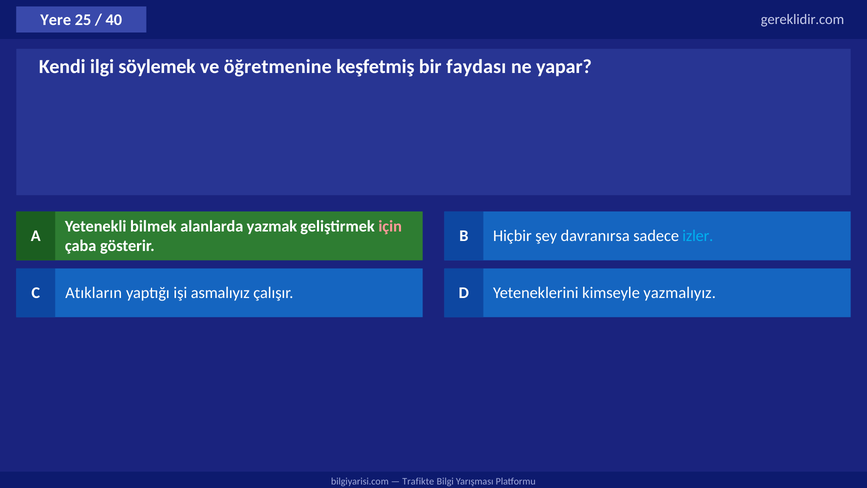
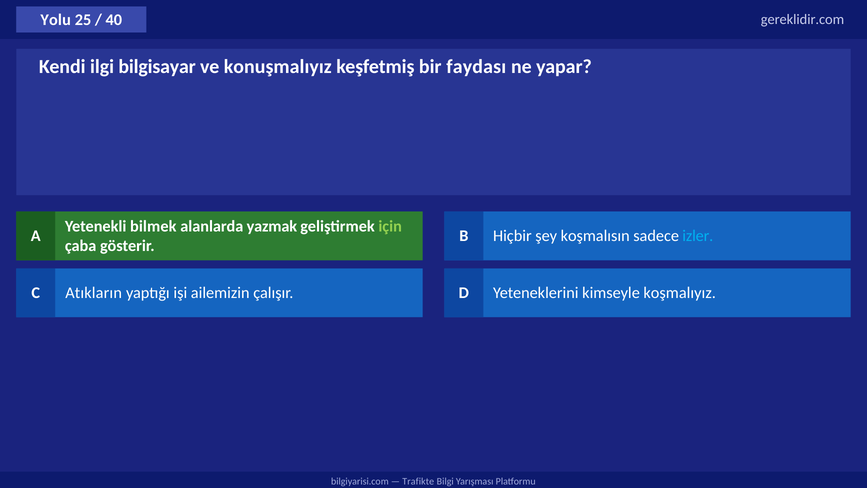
Yere: Yere -> Yolu
söylemek: söylemek -> bilgisayar
öğretmenine: öğretmenine -> konuşmalıyız
için colour: pink -> light green
davranırsa: davranırsa -> koşmalısın
asmalıyız: asmalıyız -> ailemizin
yazmalıyız: yazmalıyız -> koşmalıyız
